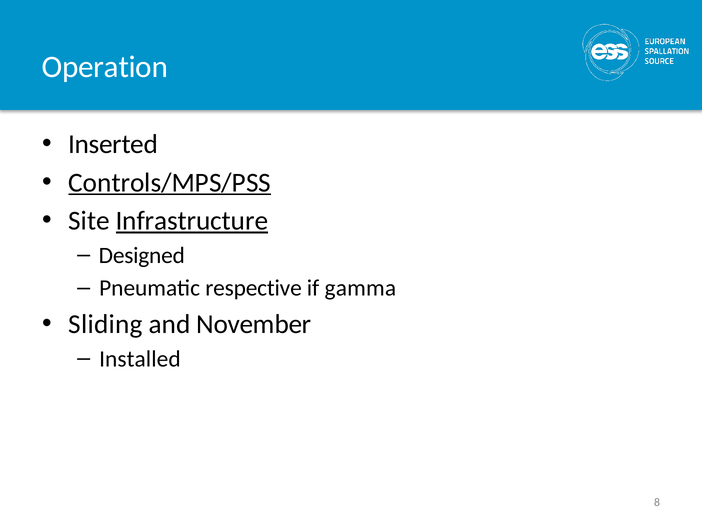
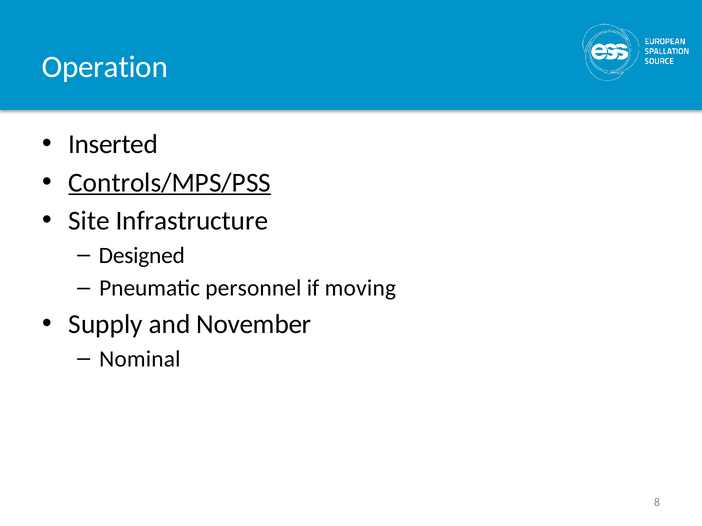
Infrastructure underline: present -> none
respective: respective -> personnel
gamma: gamma -> moving
Sliding: Sliding -> Supply
Installed: Installed -> Nominal
